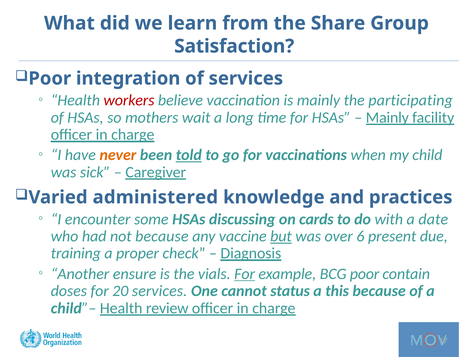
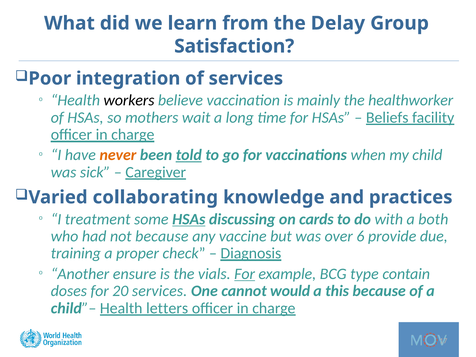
Share: Share -> Delay
workers colour: red -> black
participating: participating -> healthworker
Mainly at (387, 117): Mainly -> Beliefs
administered: administered -> collaborating
encounter: encounter -> treatment
HSAs at (189, 219) underline: none -> present
date: date -> both
but underline: present -> none
present: present -> provide
BCG poor: poor -> type
status: status -> would
review: review -> letters
